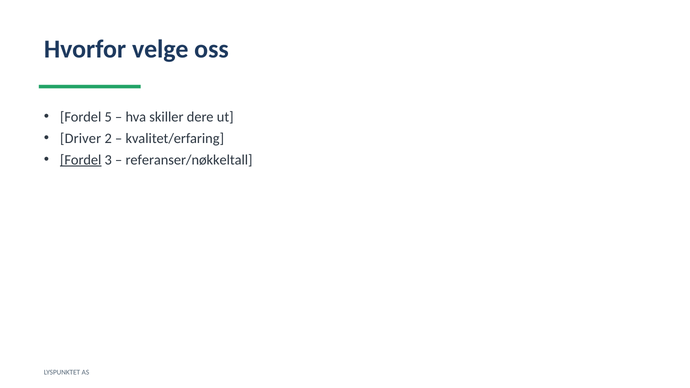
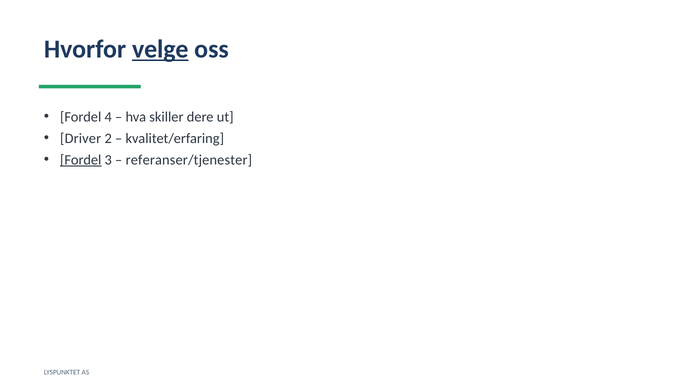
velge underline: none -> present
5: 5 -> 4
referanser/nøkkeltall: referanser/nøkkeltall -> referanser/tjenester
